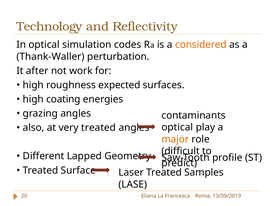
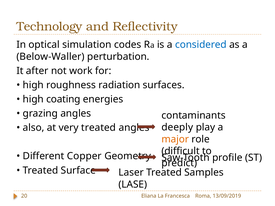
considered colour: orange -> blue
Thank-Waller: Thank-Waller -> Below-Waller
expected: expected -> radiation
optical at (177, 127): optical -> deeply
Lapped: Lapped -> Copper
